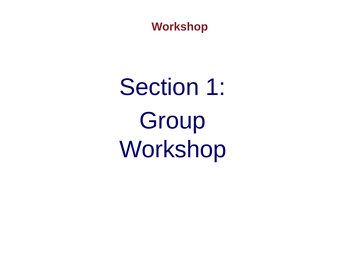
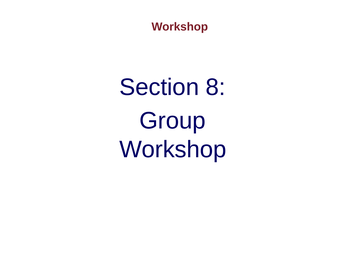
1: 1 -> 8
